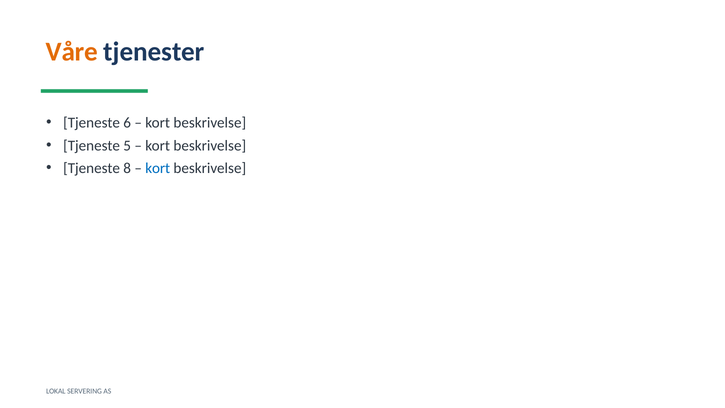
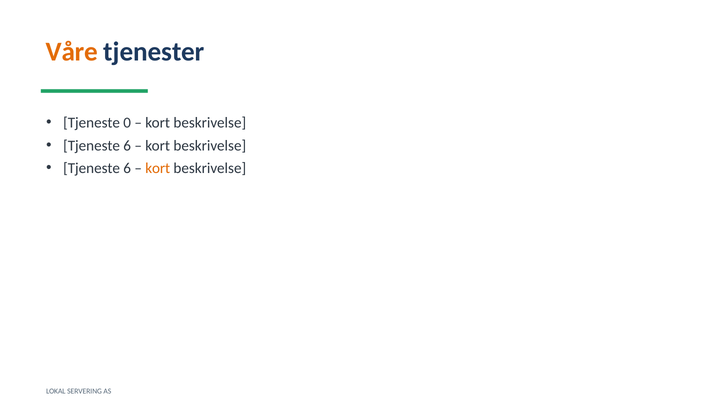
6: 6 -> 0
5 at (127, 145): 5 -> 6
8 at (127, 168): 8 -> 6
kort at (158, 168) colour: blue -> orange
